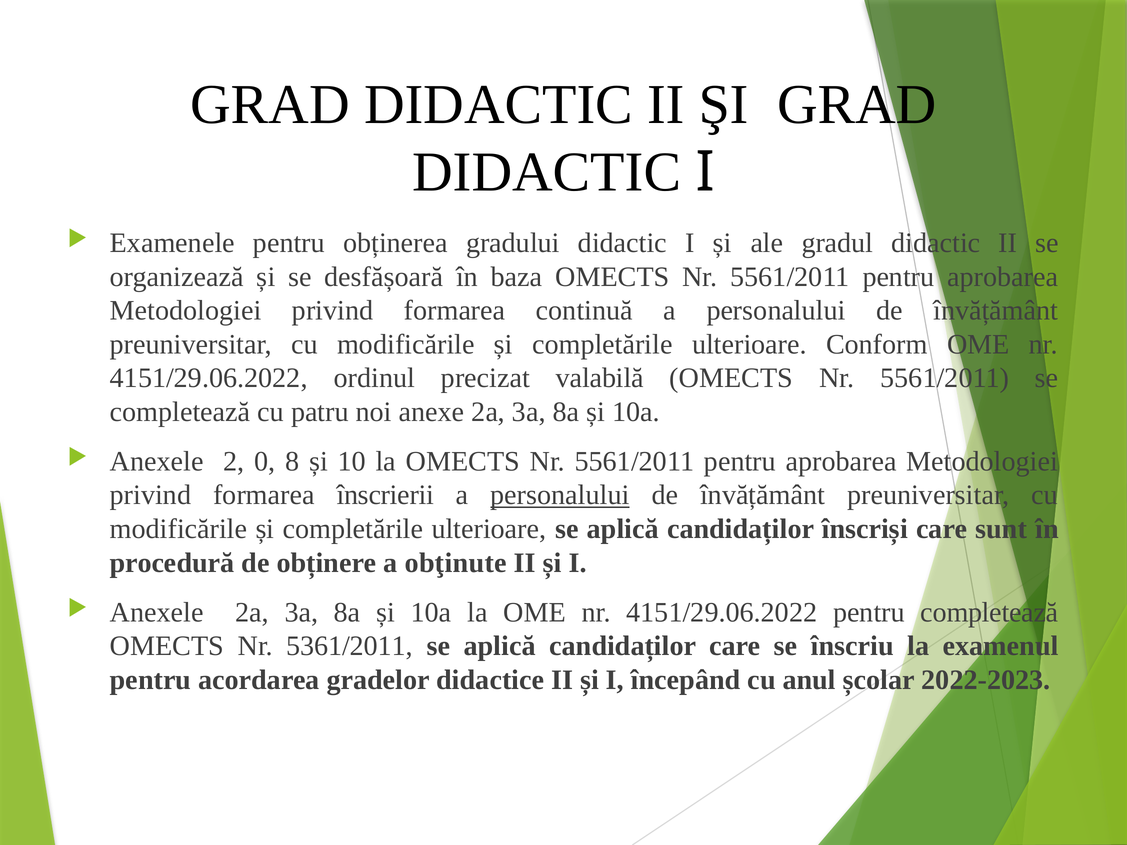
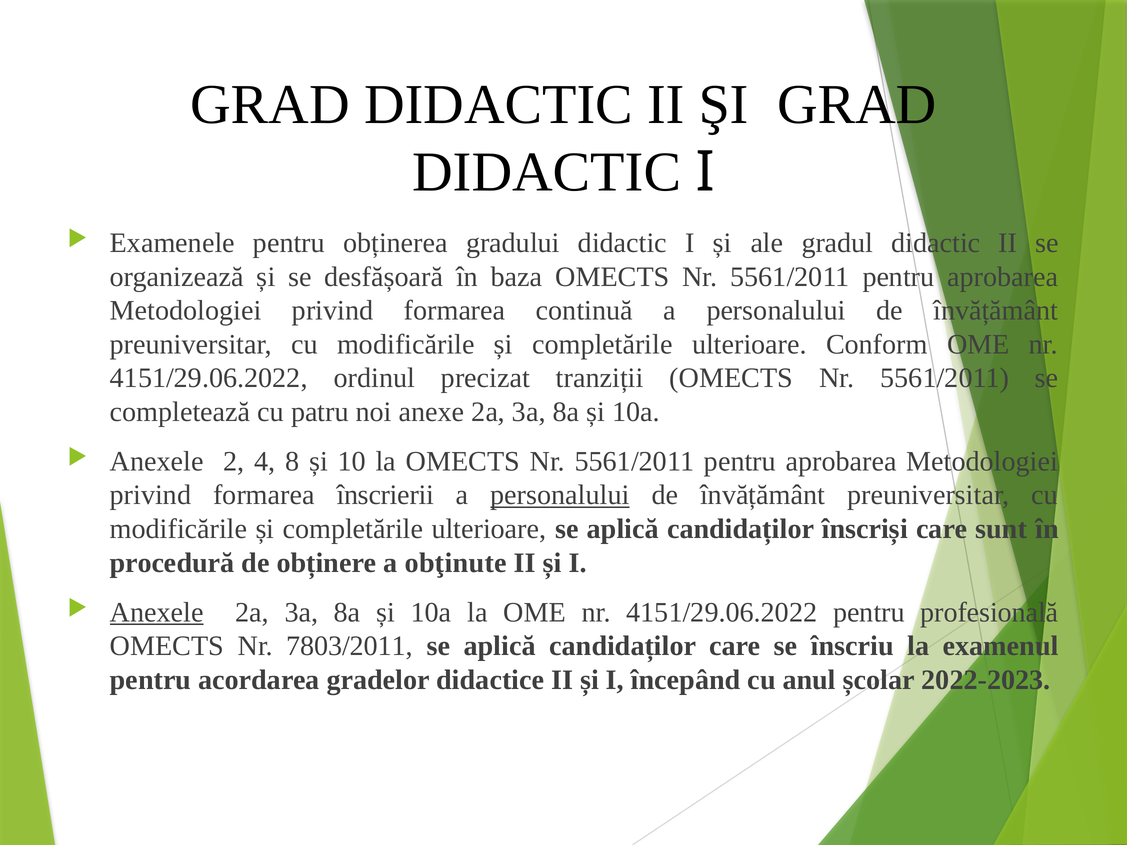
valabilă: valabilă -> tranziții
0: 0 -> 4
Anexele at (157, 612) underline: none -> present
pentru completează: completează -> profesională
5361/2011: 5361/2011 -> 7803/2011
